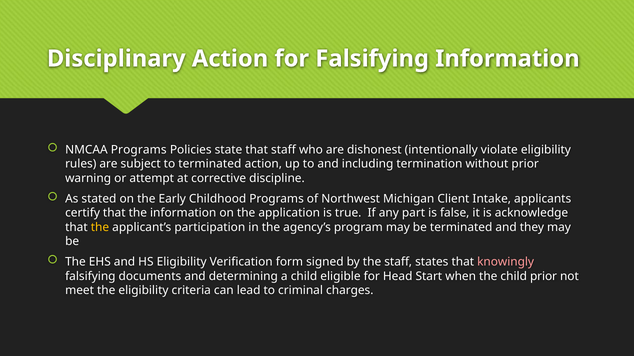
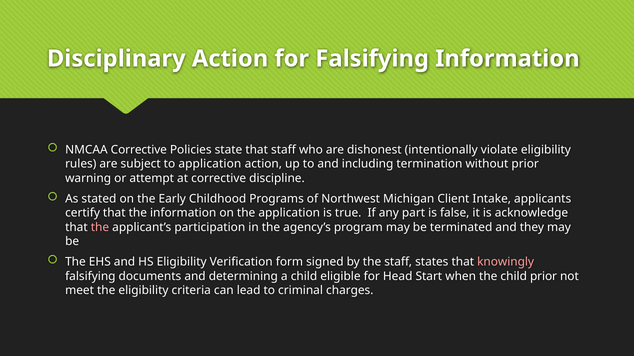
NMCAA Programs: Programs -> Corrective
to terminated: terminated -> application
the at (100, 228) colour: yellow -> pink
